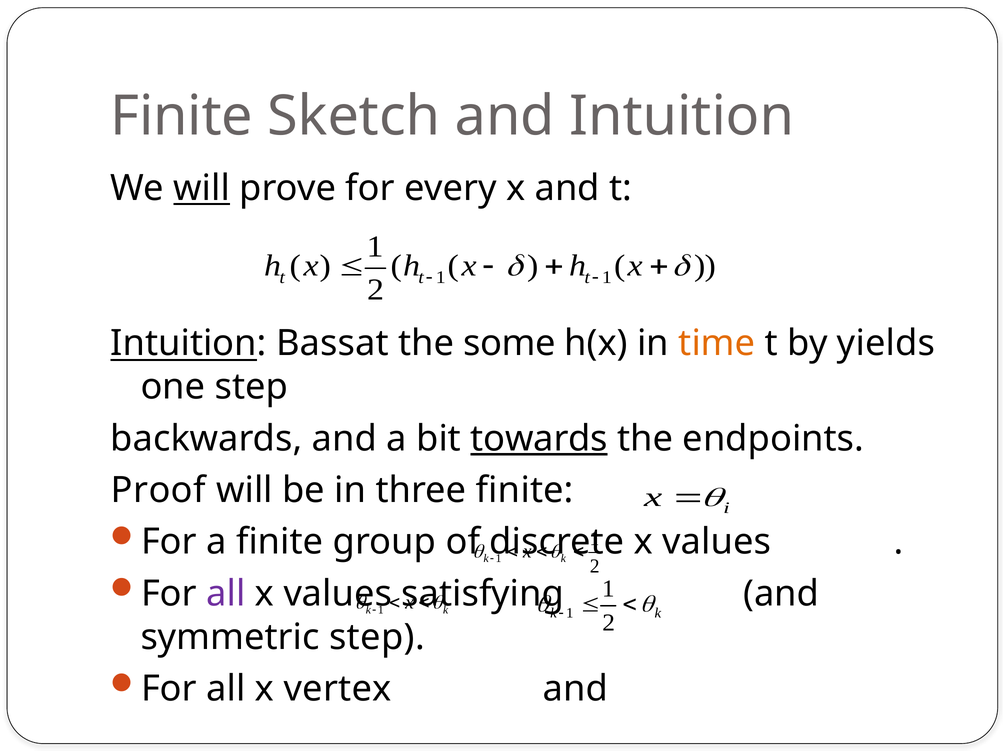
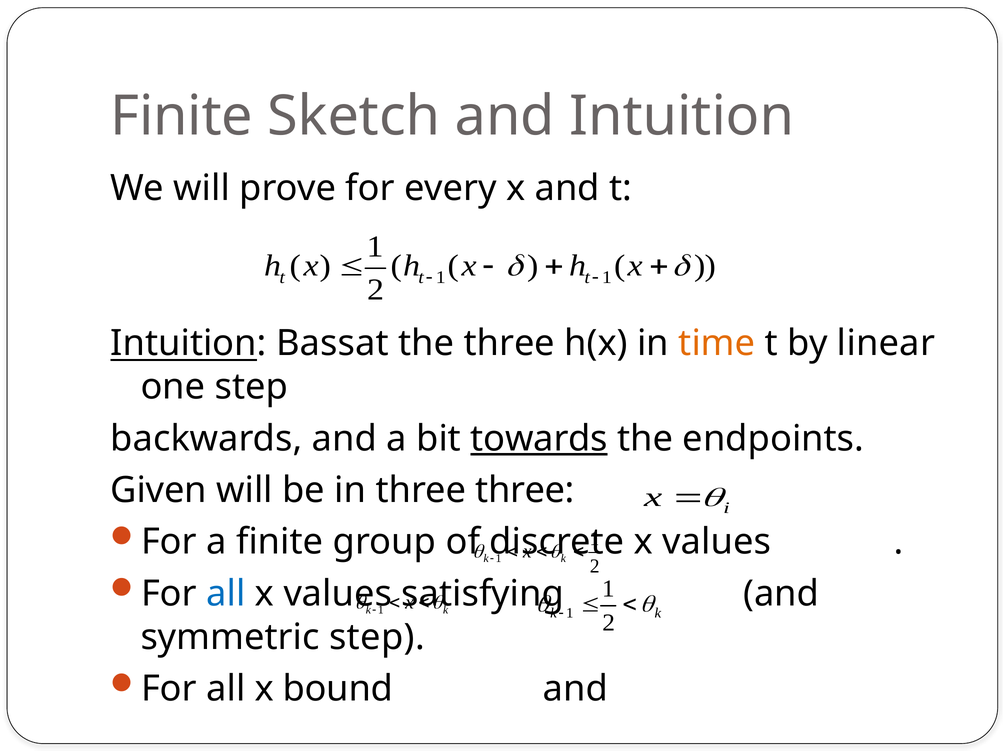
will at (202, 188) underline: present -> none
the some: some -> three
yields: yields -> linear
Proof: Proof -> Given
three finite: finite -> three
all at (226, 593) colour: purple -> blue
vertex: vertex -> bound
